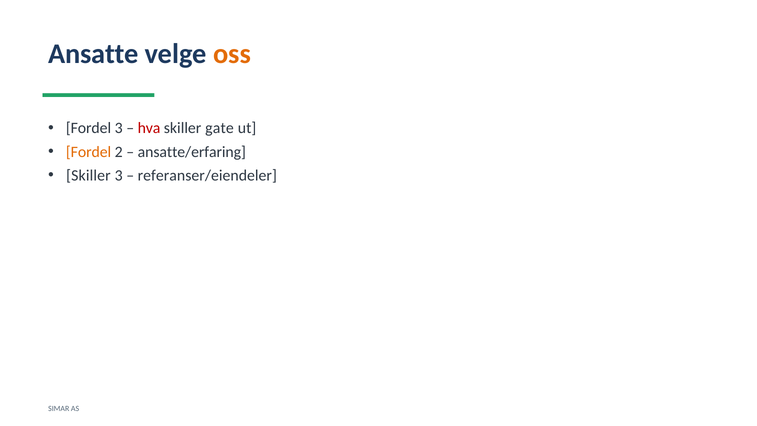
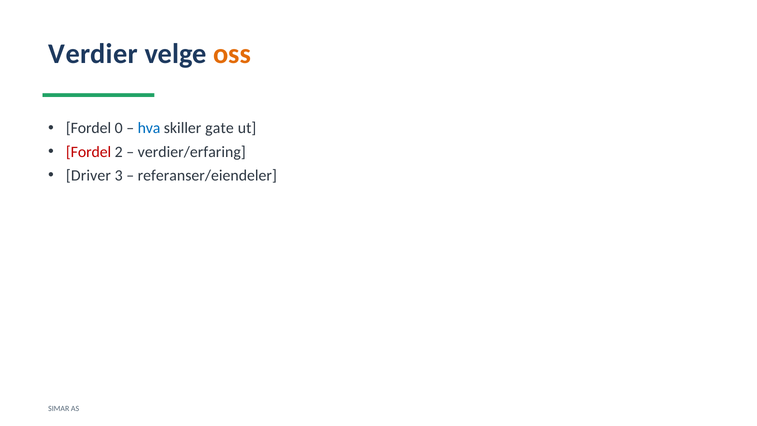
Ansatte: Ansatte -> Verdier
Fordel 3: 3 -> 0
hva colour: red -> blue
Fordel at (89, 152) colour: orange -> red
ansatte/erfaring: ansatte/erfaring -> verdier/erfaring
Skiller at (88, 176): Skiller -> Driver
